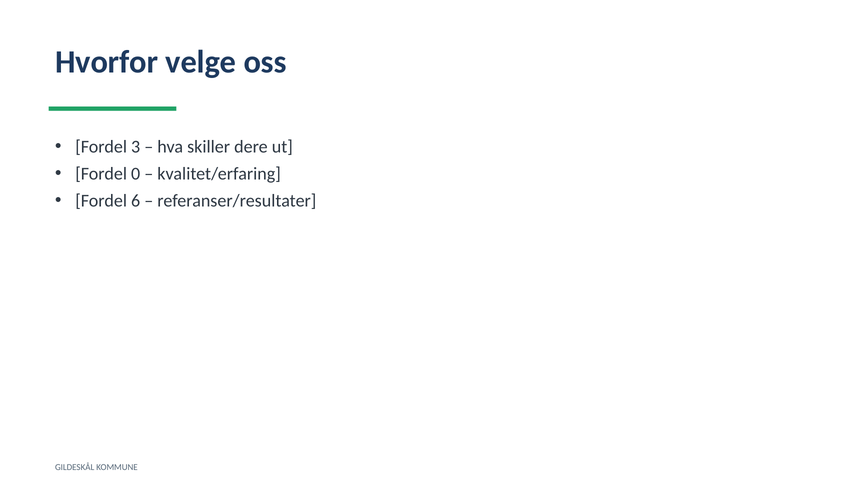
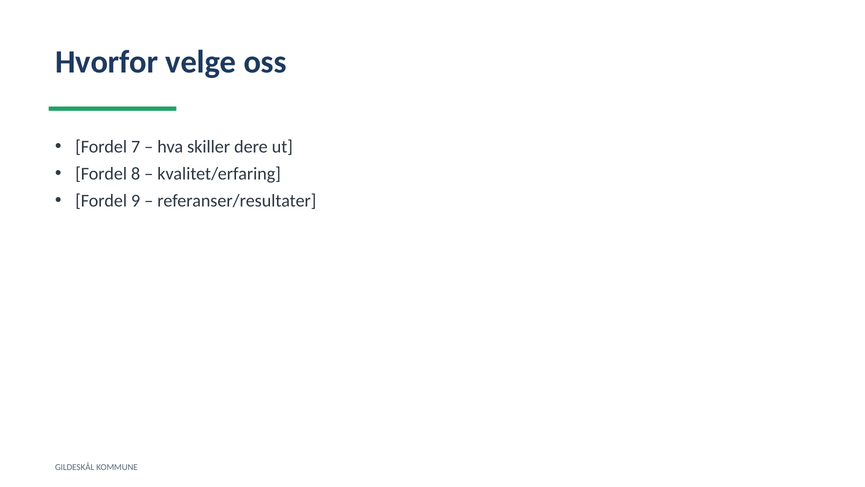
3: 3 -> 7
0: 0 -> 8
6: 6 -> 9
